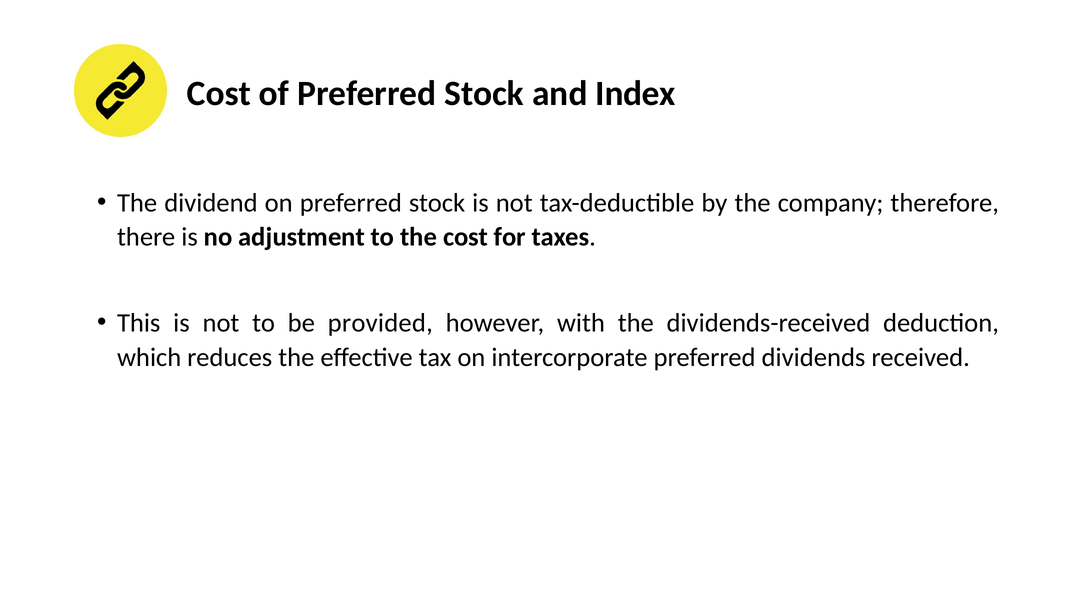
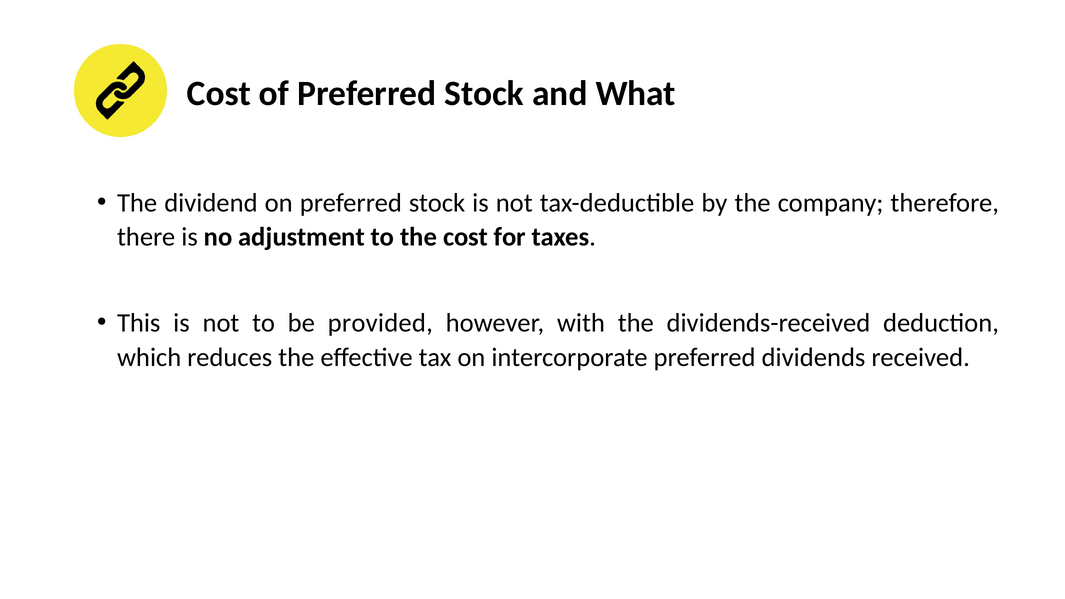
Index: Index -> What
